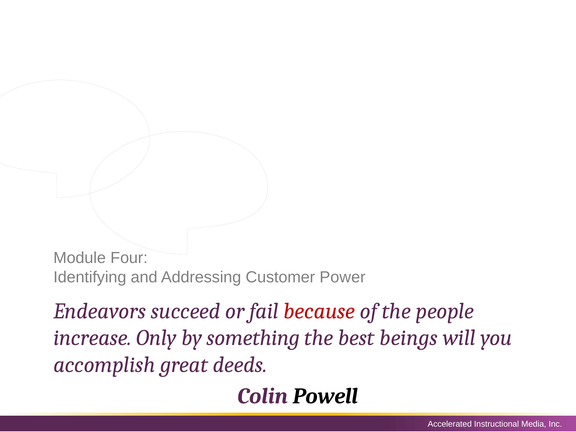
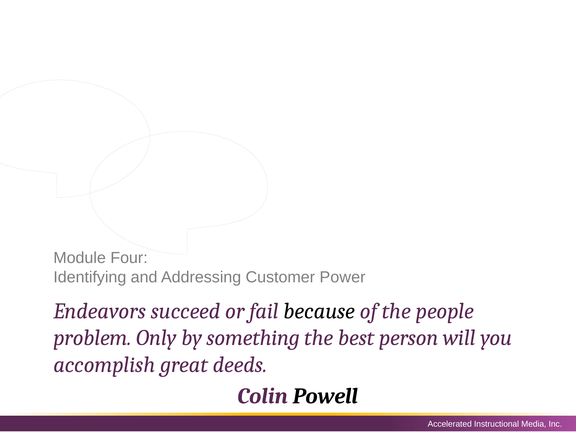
because colour: red -> black
increase: increase -> problem
beings: beings -> person
